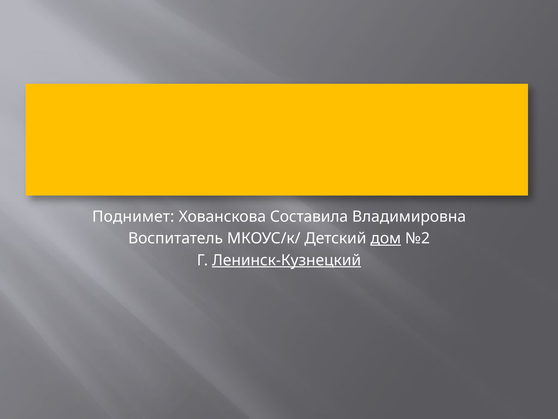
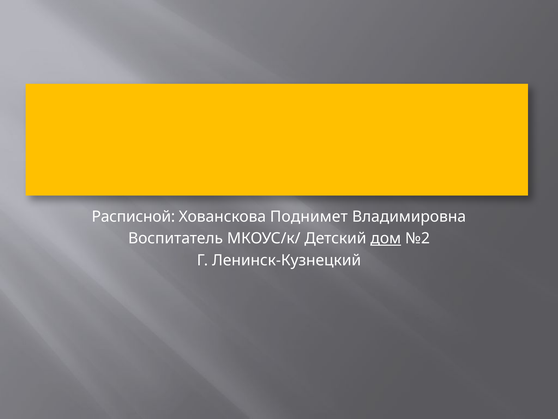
Поднимет: Поднимет -> Расписной
Составила: Составила -> Поднимет
Ленинск-Кузнецкий underline: present -> none
